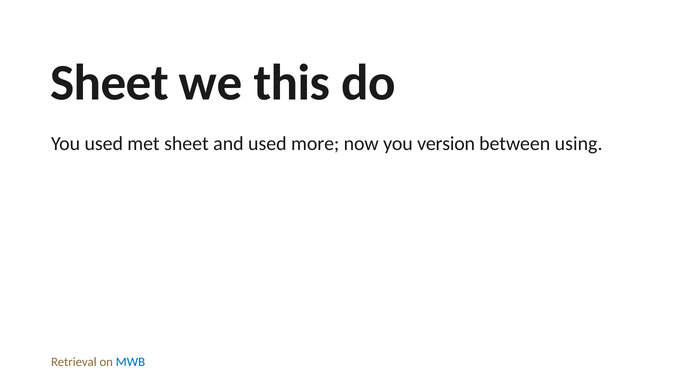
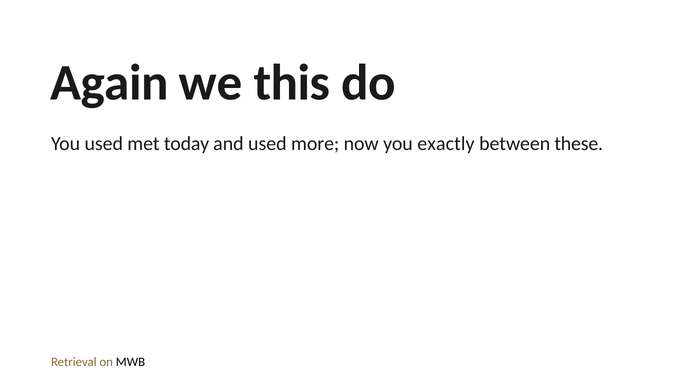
Sheet at (109, 83): Sheet -> Again
met sheet: sheet -> today
version: version -> exactly
using: using -> these
MWB colour: blue -> black
